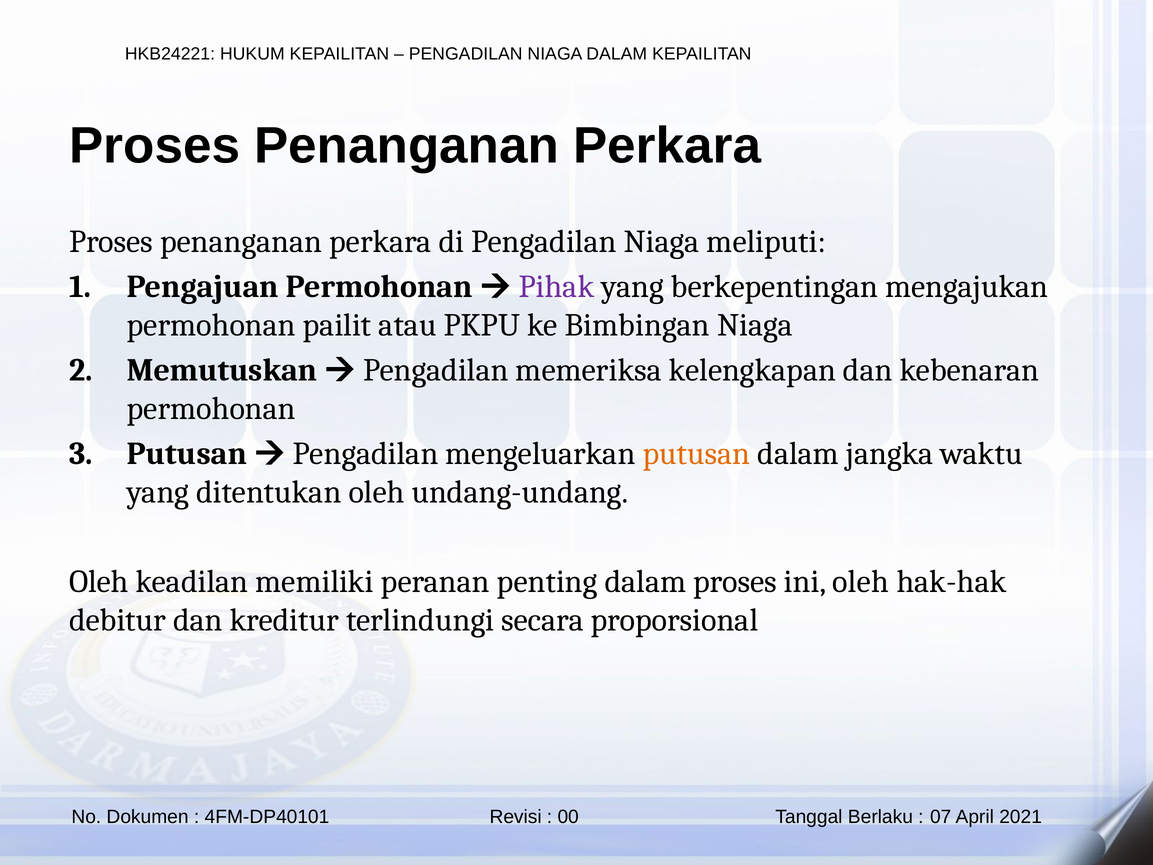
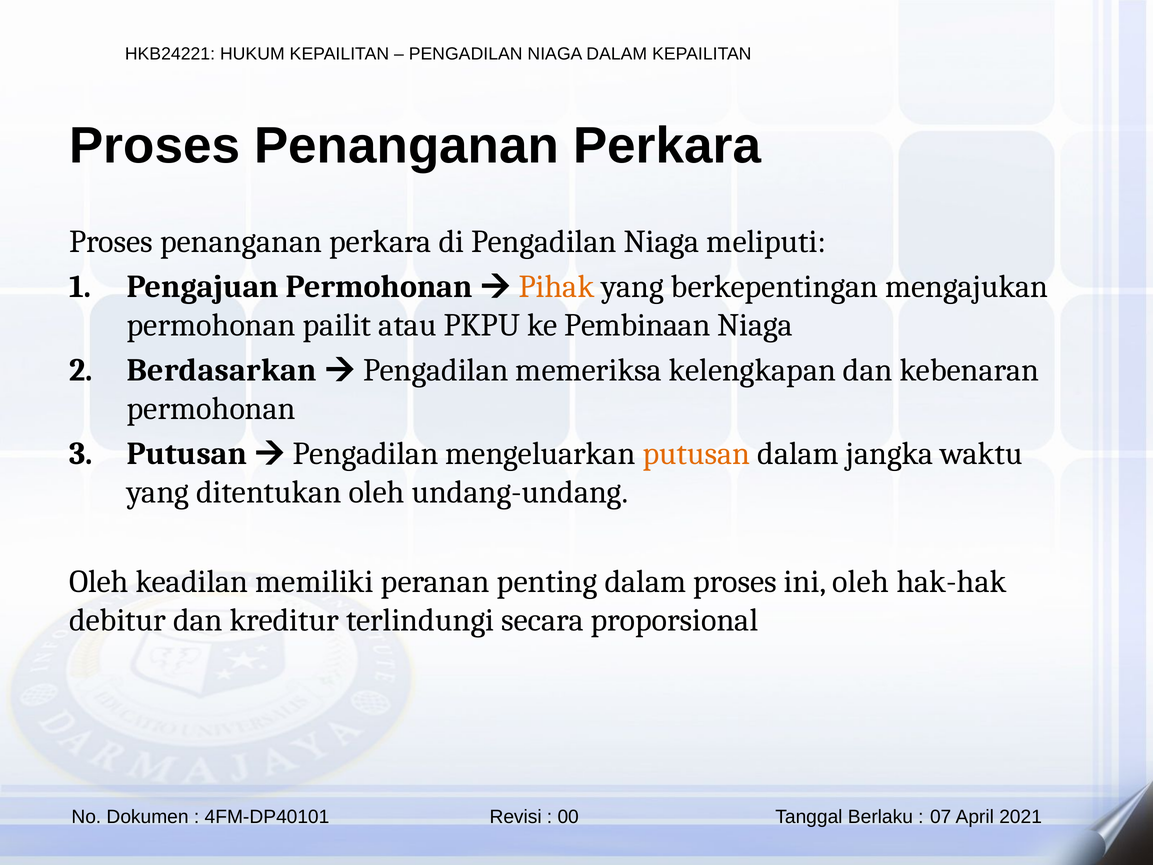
Pihak colour: purple -> orange
Bimbingan: Bimbingan -> Pembinaan
Memutuskan: Memutuskan -> Berdasarkan
